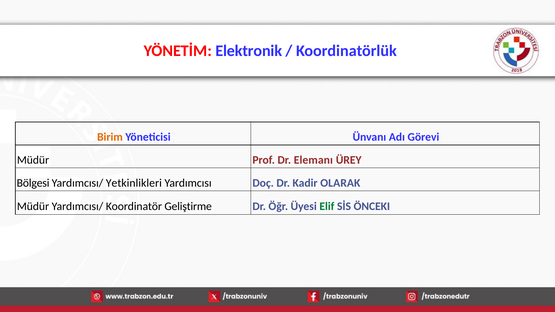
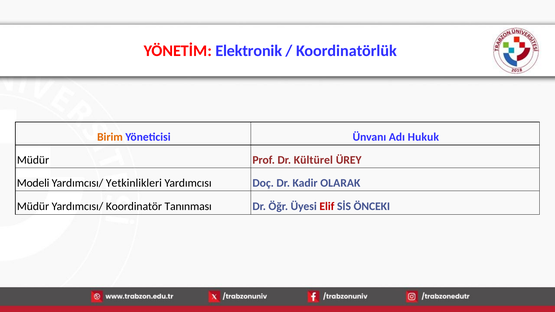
Görevi: Görevi -> Hukuk
Elemanı: Elemanı -> Kültürel
Bölgesi: Bölgesi -> Modeli
Geliştirme: Geliştirme -> Tanınması
Elif colour: green -> red
